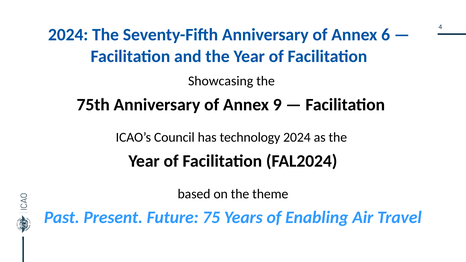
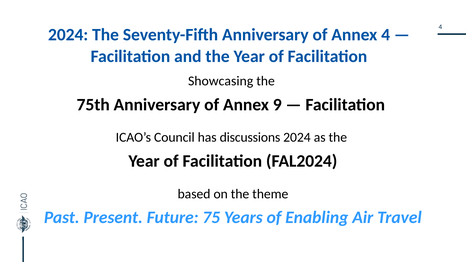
Annex 6: 6 -> 4
technology: technology -> discussions
